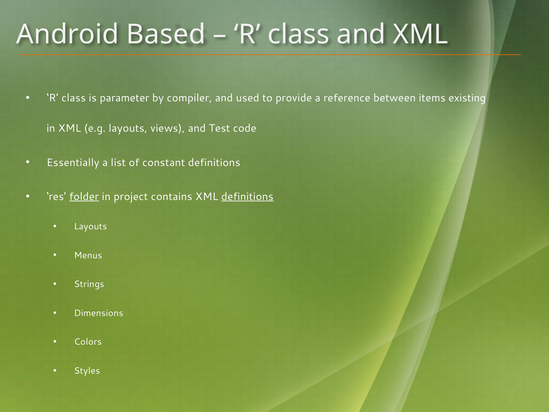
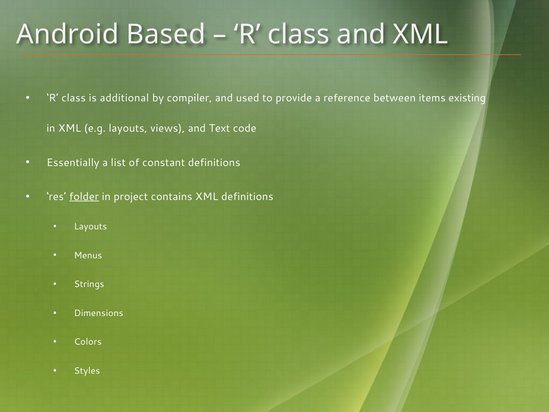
parameter: parameter -> additional
Test: Test -> Text
definitions at (247, 196) underline: present -> none
